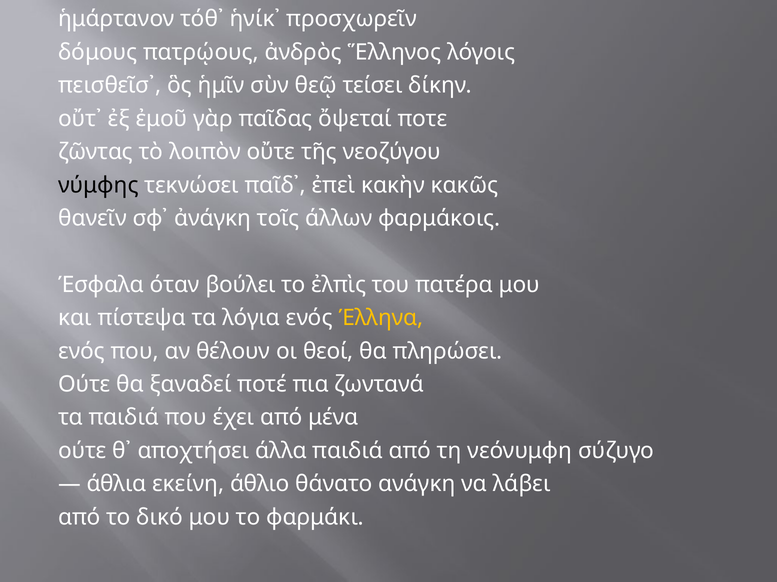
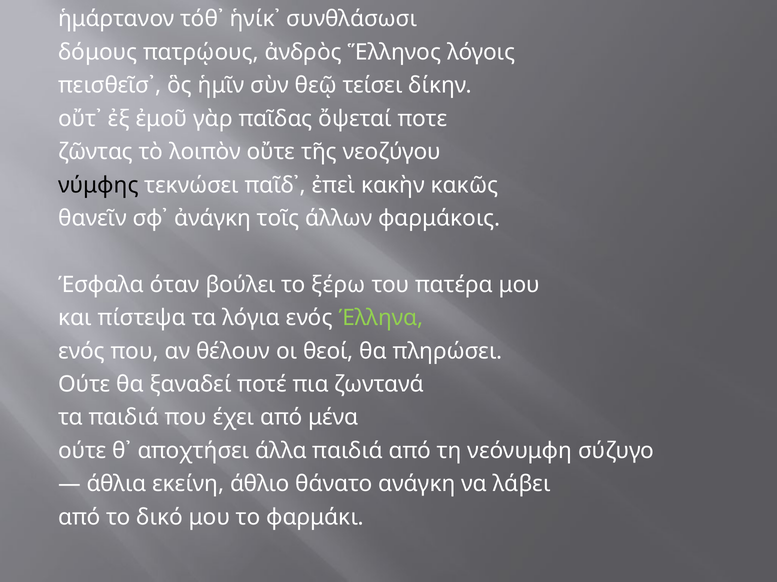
προσχωρεῖν: προσχωρεῖν -> συνθλάσωσι
ἐλπὶς: ἐλπὶς -> ξέρω
Έλληνα colour: yellow -> light green
